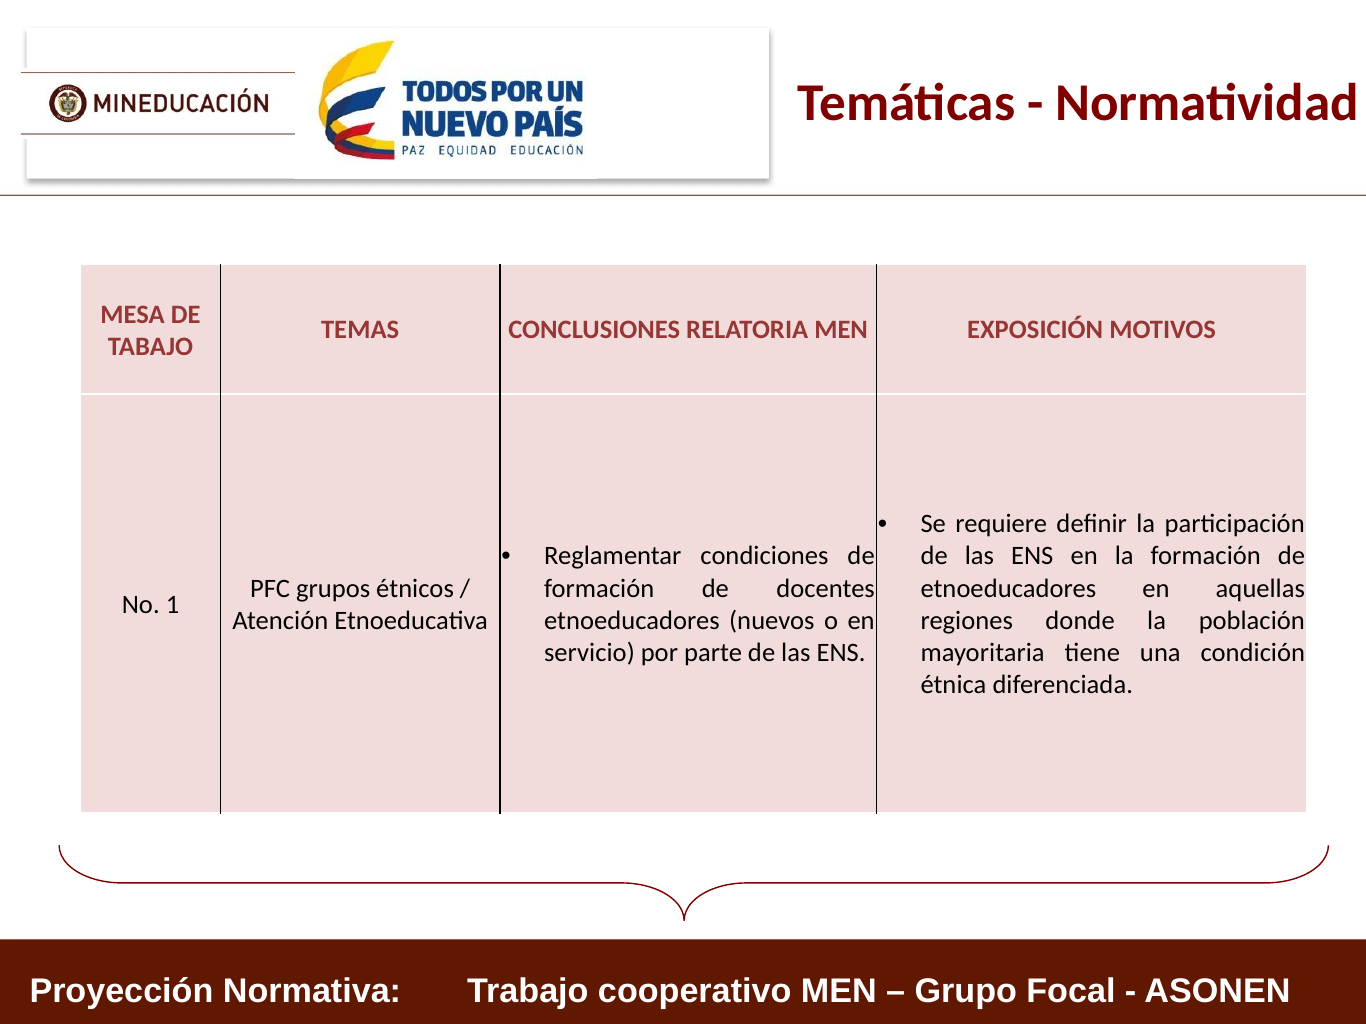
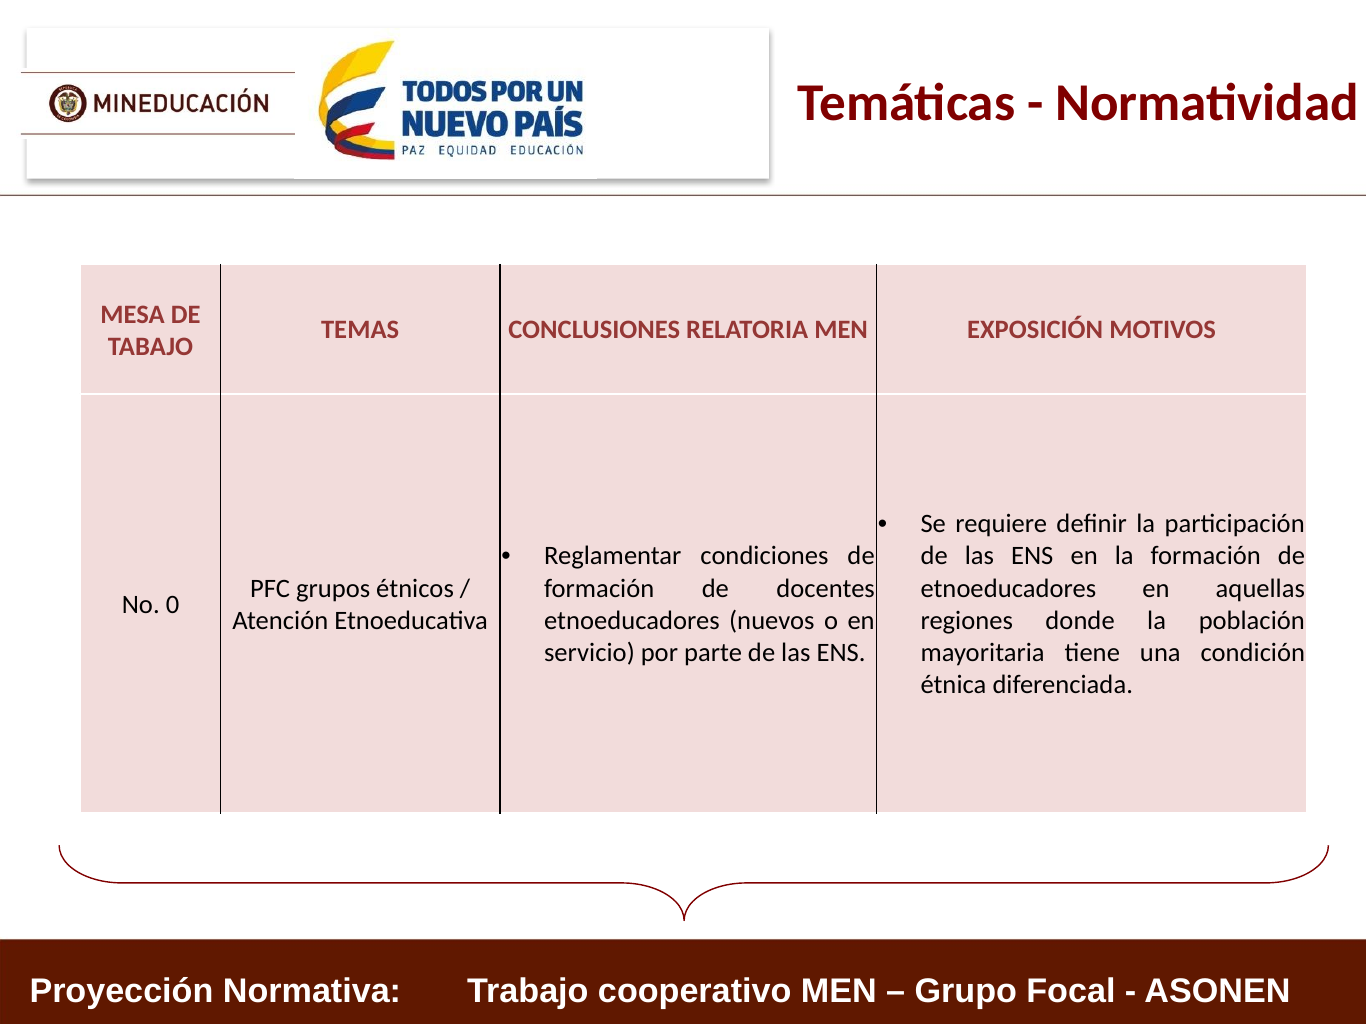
1: 1 -> 0
